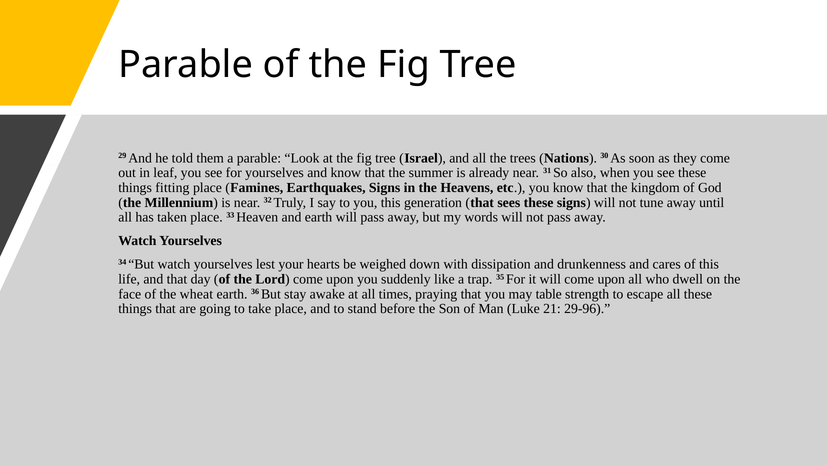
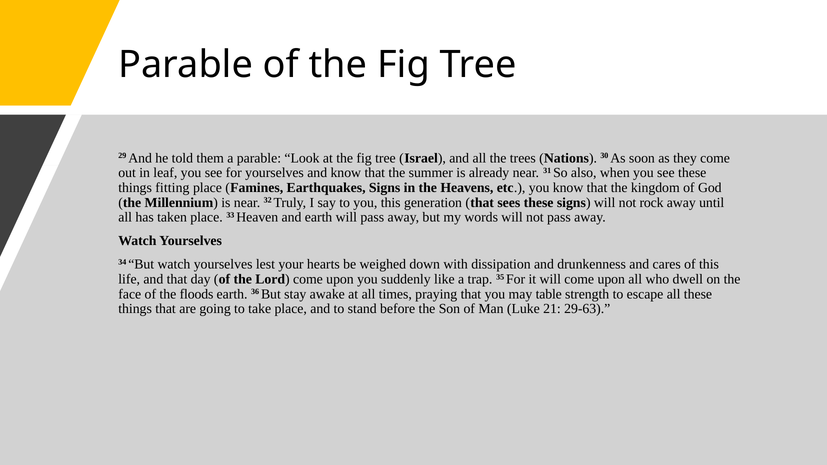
tune: tune -> rock
wheat: wheat -> floods
29-96: 29-96 -> 29-63
